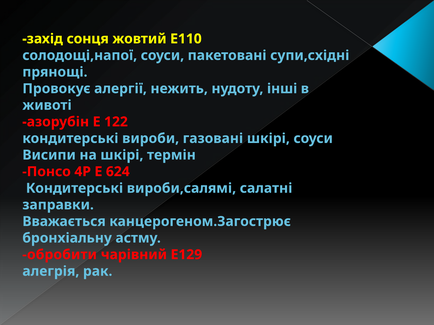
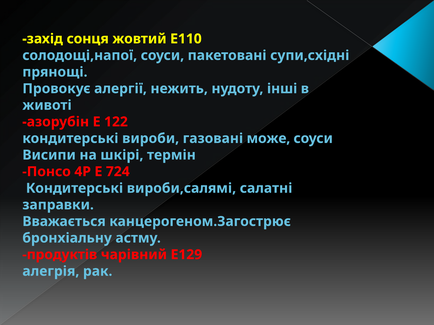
газовані шкірі: шкірі -> може
624: 624 -> 724
обробити: обробити -> продуктів
